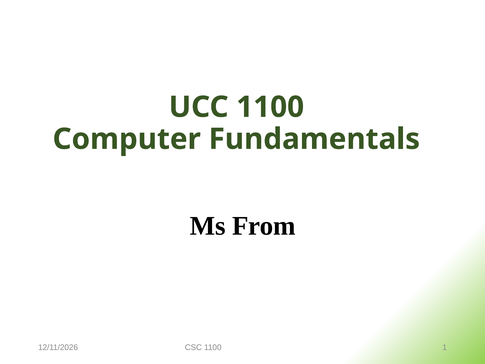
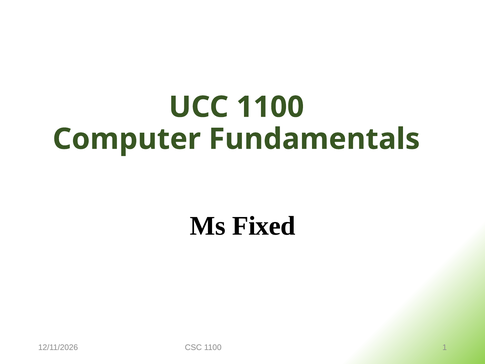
From: From -> Fixed
